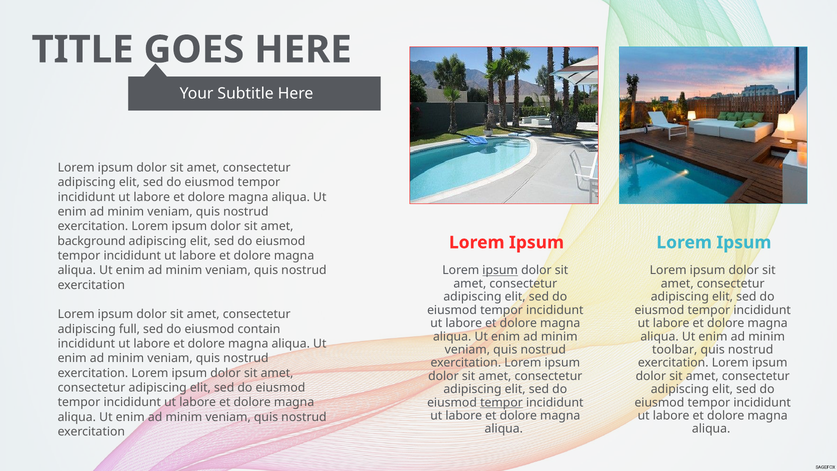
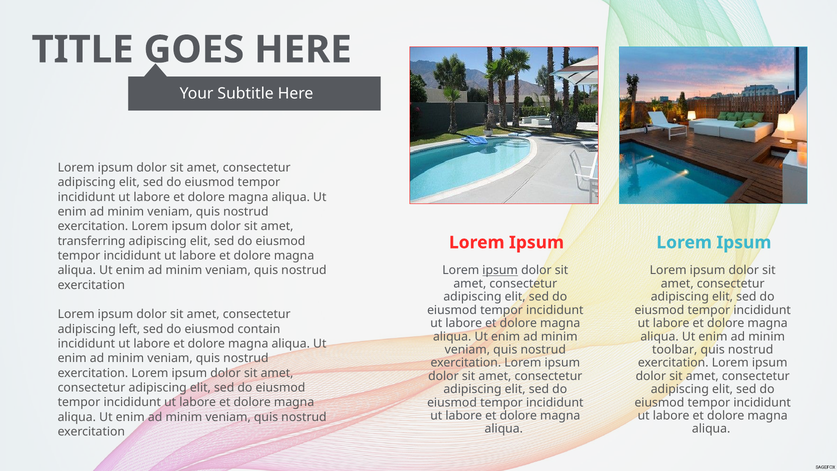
background: background -> transferring
full: full -> left
tempor at (501, 402) underline: present -> none
